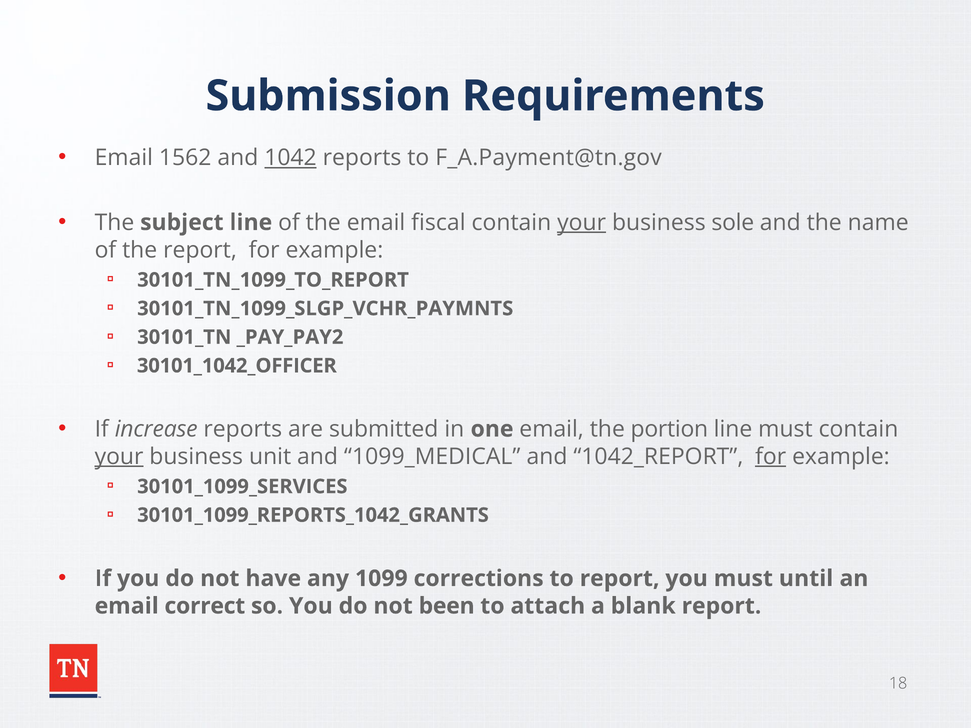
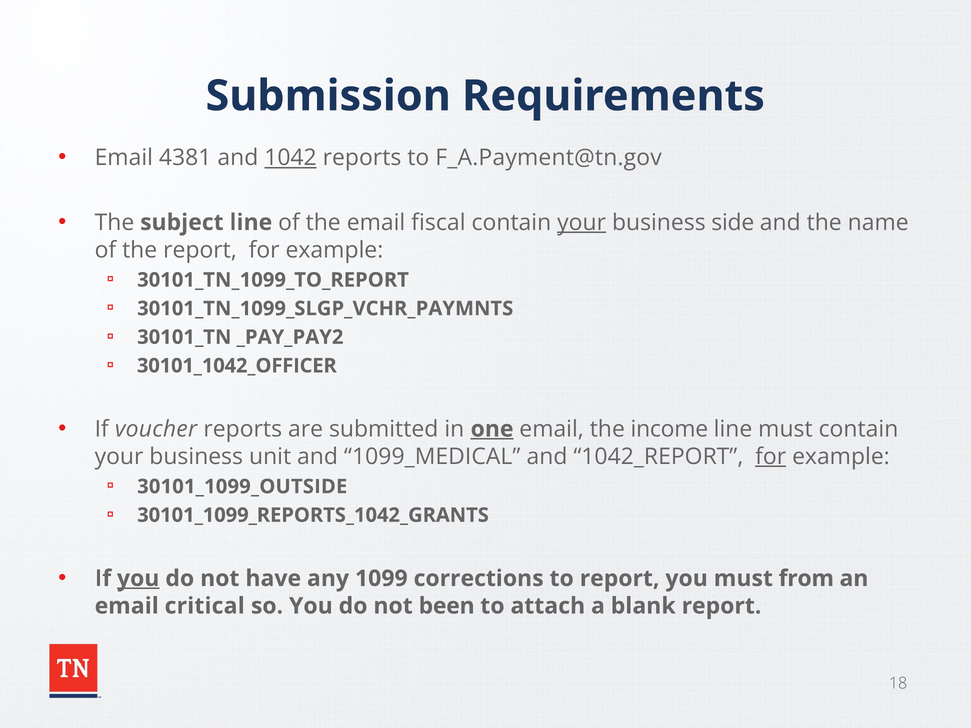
1562: 1562 -> 4381
sole: sole -> side
increase: increase -> voucher
one underline: none -> present
portion: portion -> income
your at (119, 457) underline: present -> none
30101_1099_SERVICES: 30101_1099_SERVICES -> 30101_1099_OUTSIDE
you at (138, 579) underline: none -> present
until: until -> from
correct: correct -> critical
